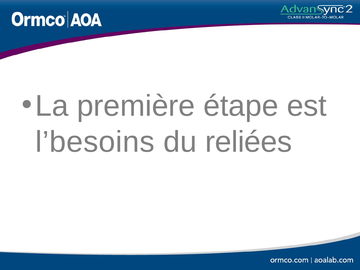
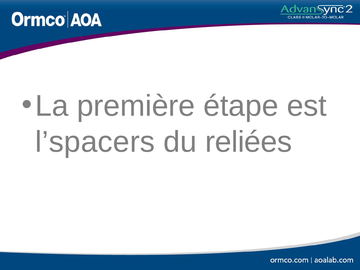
l’besoins: l’besoins -> l’spacers
